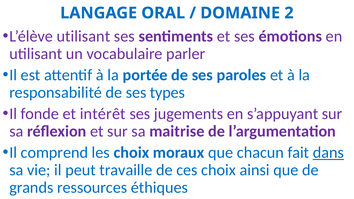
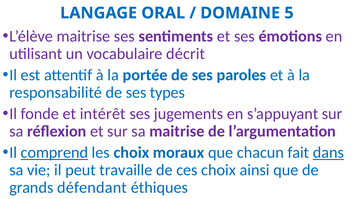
2: 2 -> 5
L’élève utilisant: utilisant -> maitrise
parler: parler -> décrit
comprend underline: none -> present
ressources: ressources -> défendant
